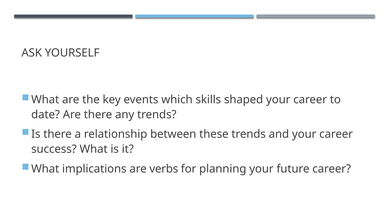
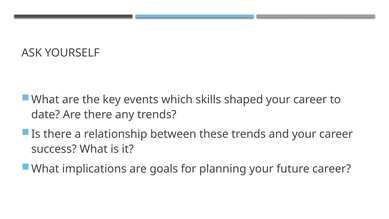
verbs: verbs -> goals
